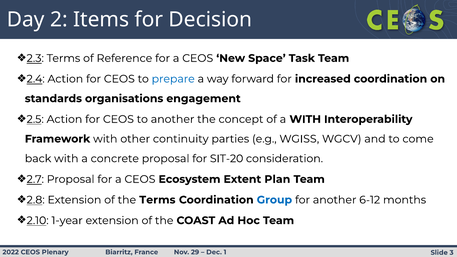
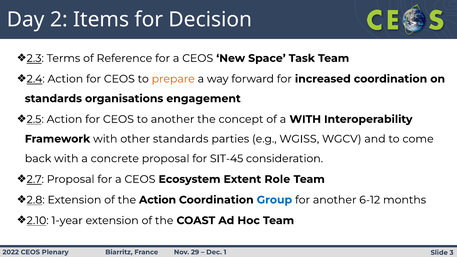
prepare colour: blue -> orange
other continuity: continuity -> standards
SIT-20: SIT-20 -> SIT-45
Plan: Plan -> Role
the Terms: Terms -> Action
